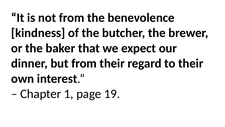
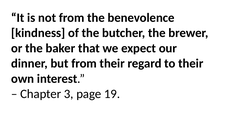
1: 1 -> 3
